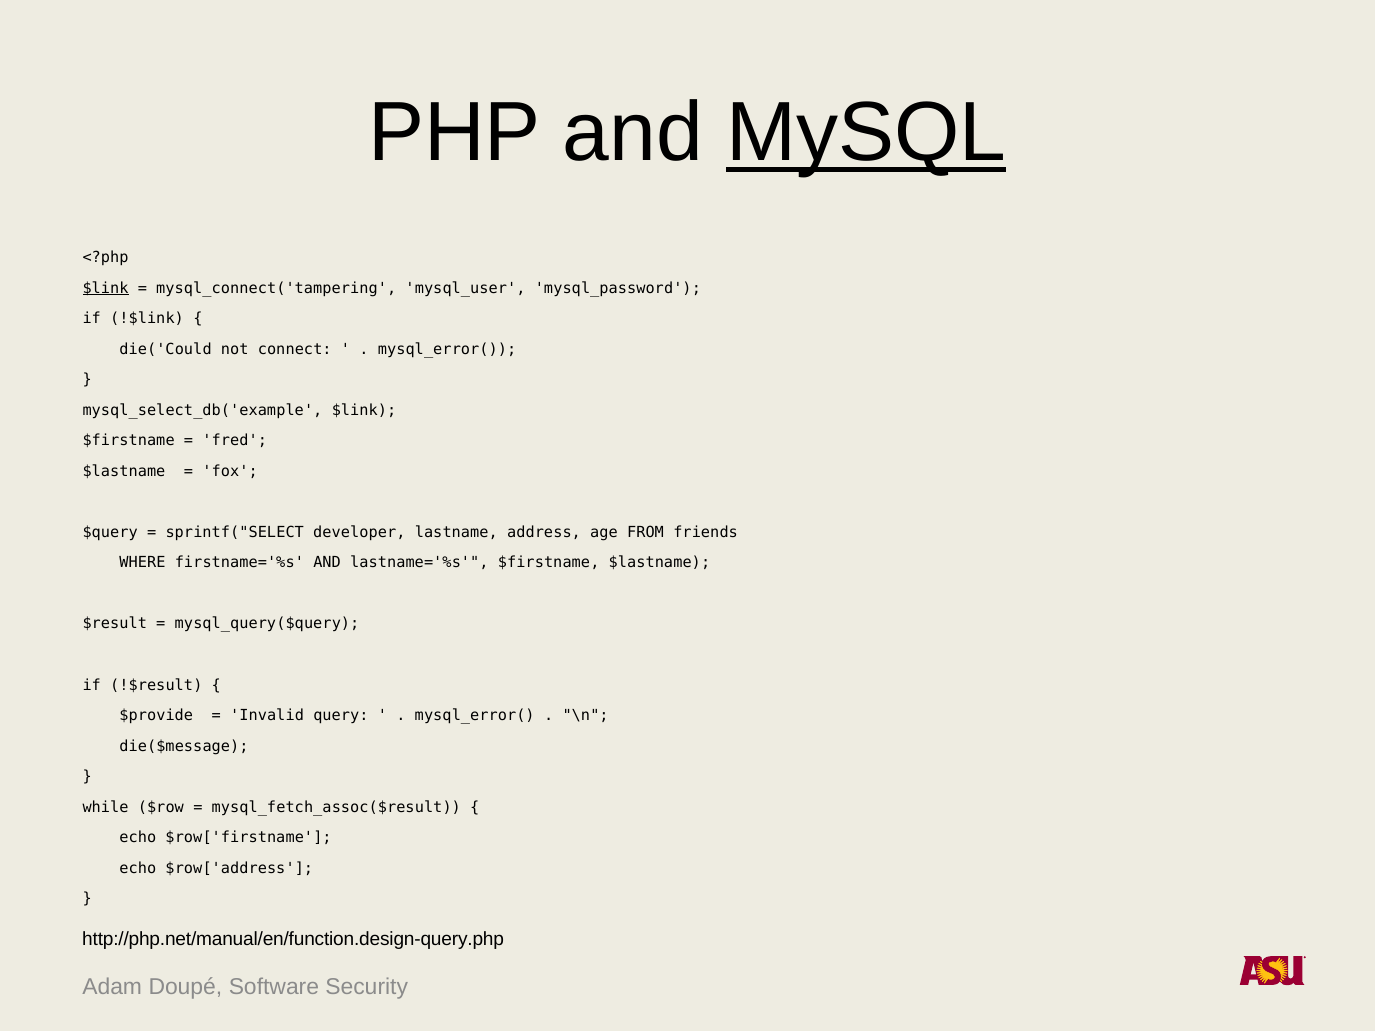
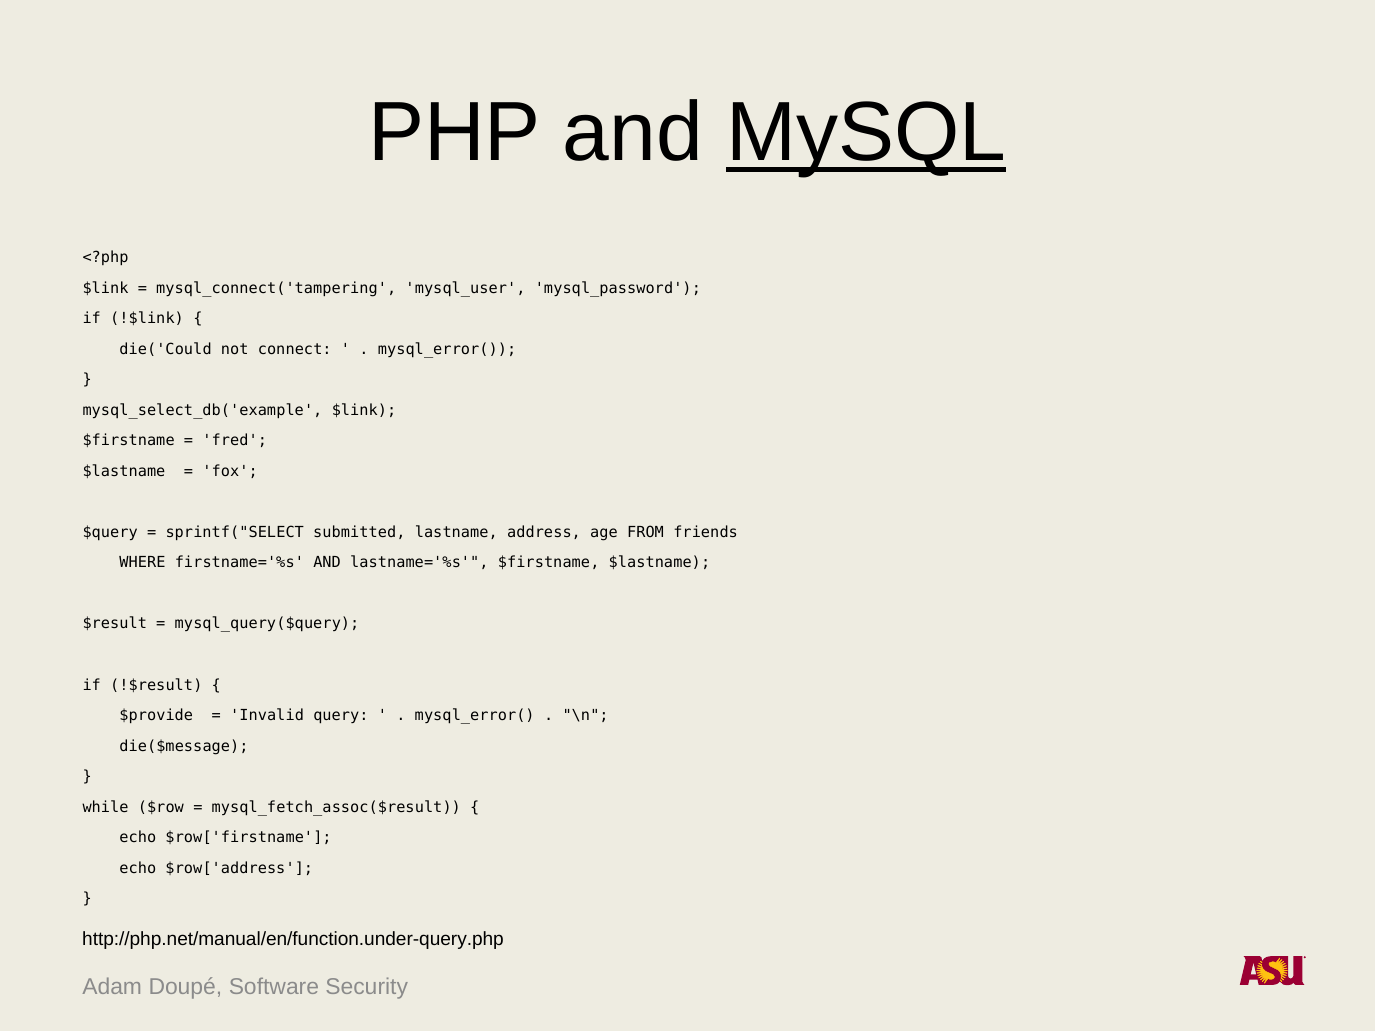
$link at (106, 288) underline: present -> none
developer: developer -> submitted
http://php.net/manual/en/function.design-query.php: http://php.net/manual/en/function.design-query.php -> http://php.net/manual/en/function.under-query.php
